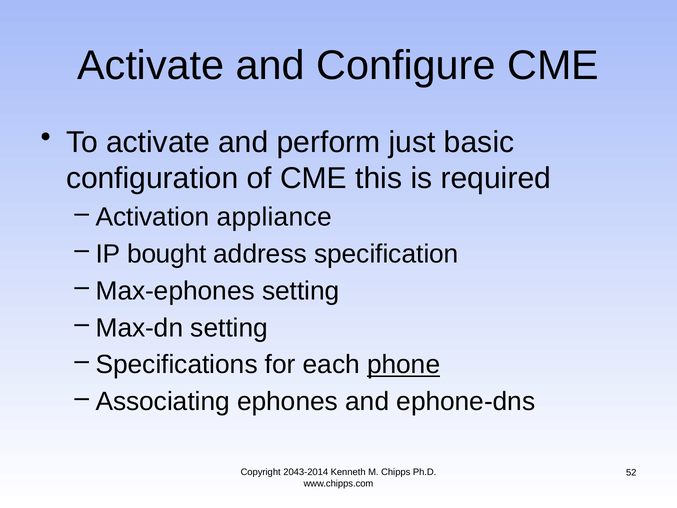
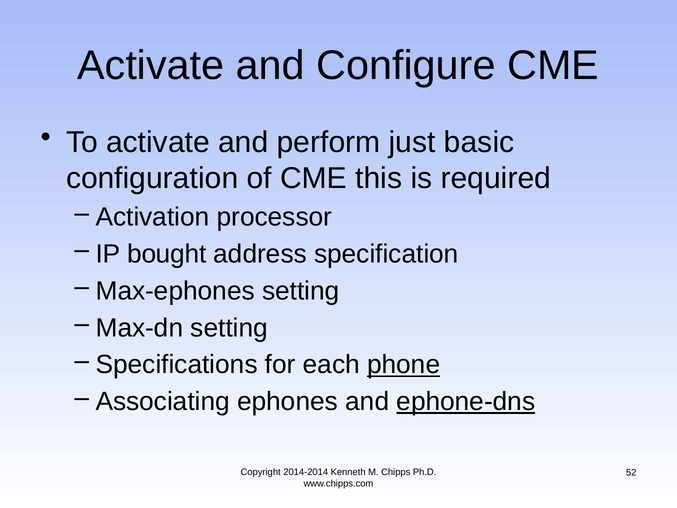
appliance: appliance -> processor
ephone-dns underline: none -> present
2043-2014: 2043-2014 -> 2014-2014
